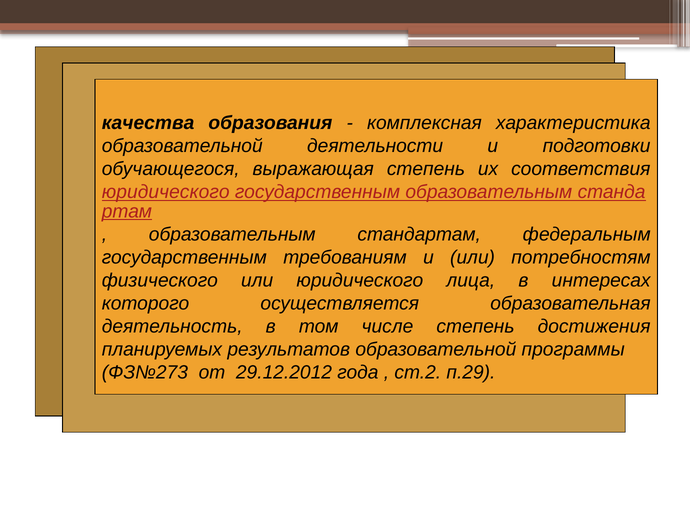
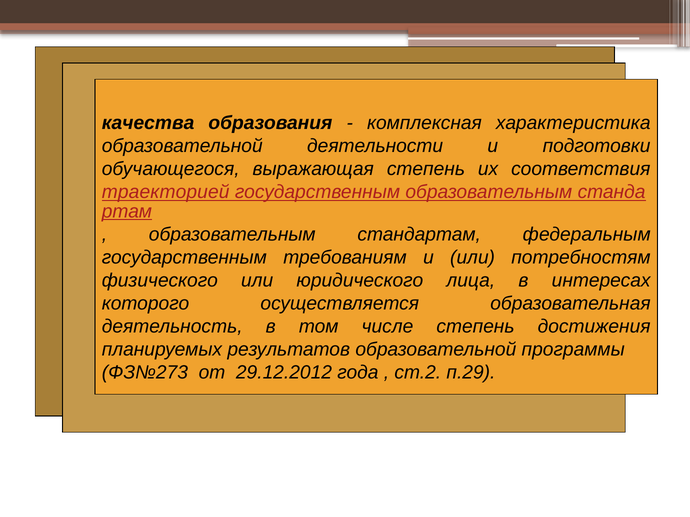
юридического at (166, 192): юридического -> траекторией
